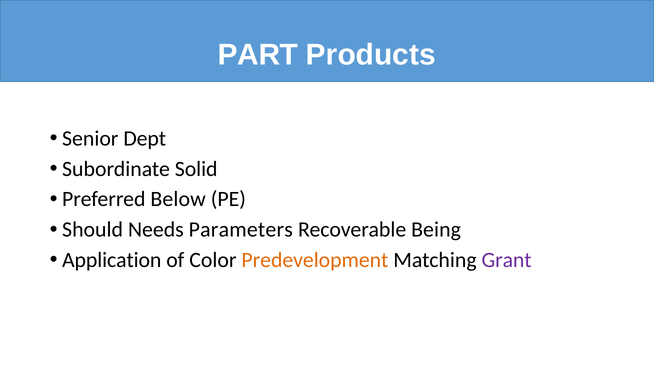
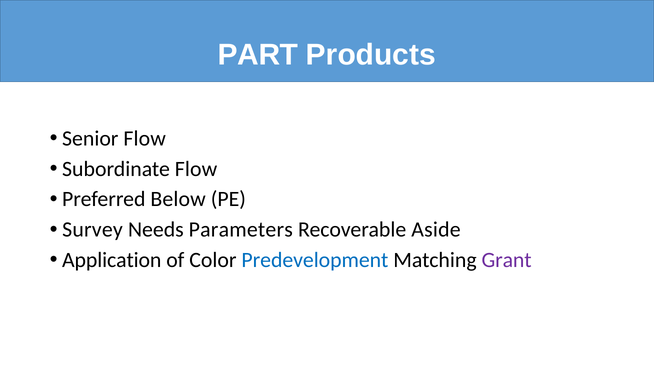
Senior Dept: Dept -> Flow
Subordinate Solid: Solid -> Flow
Should: Should -> Survey
Being: Being -> Aside
Predevelopment colour: orange -> blue
